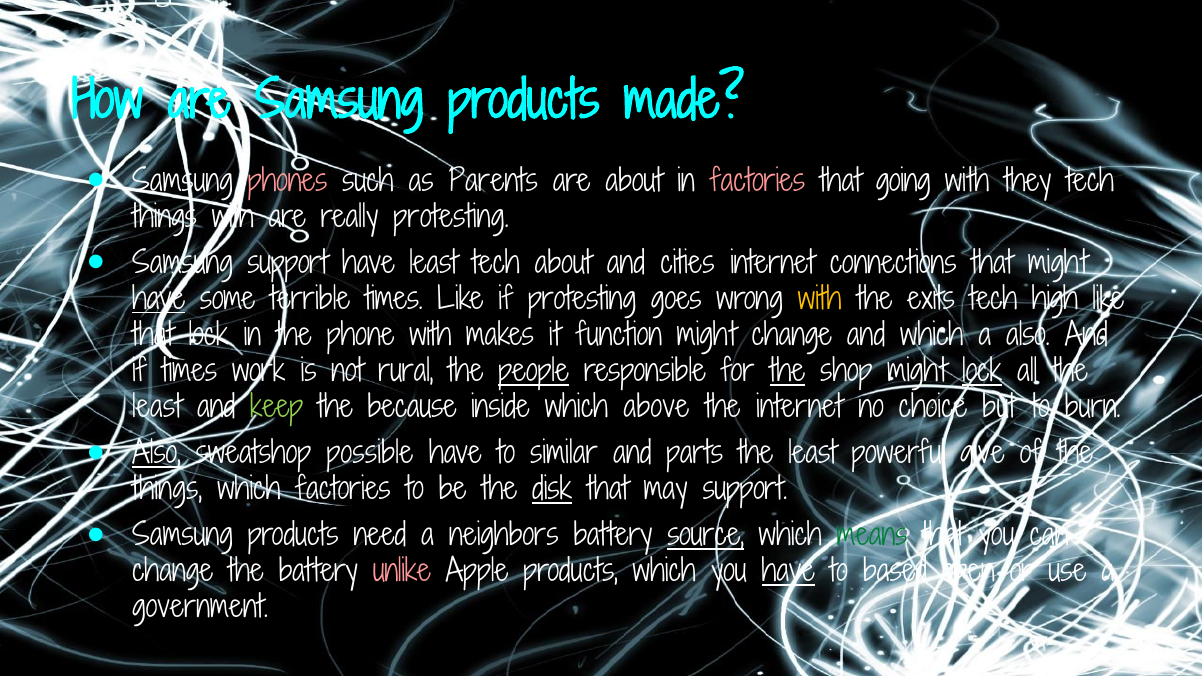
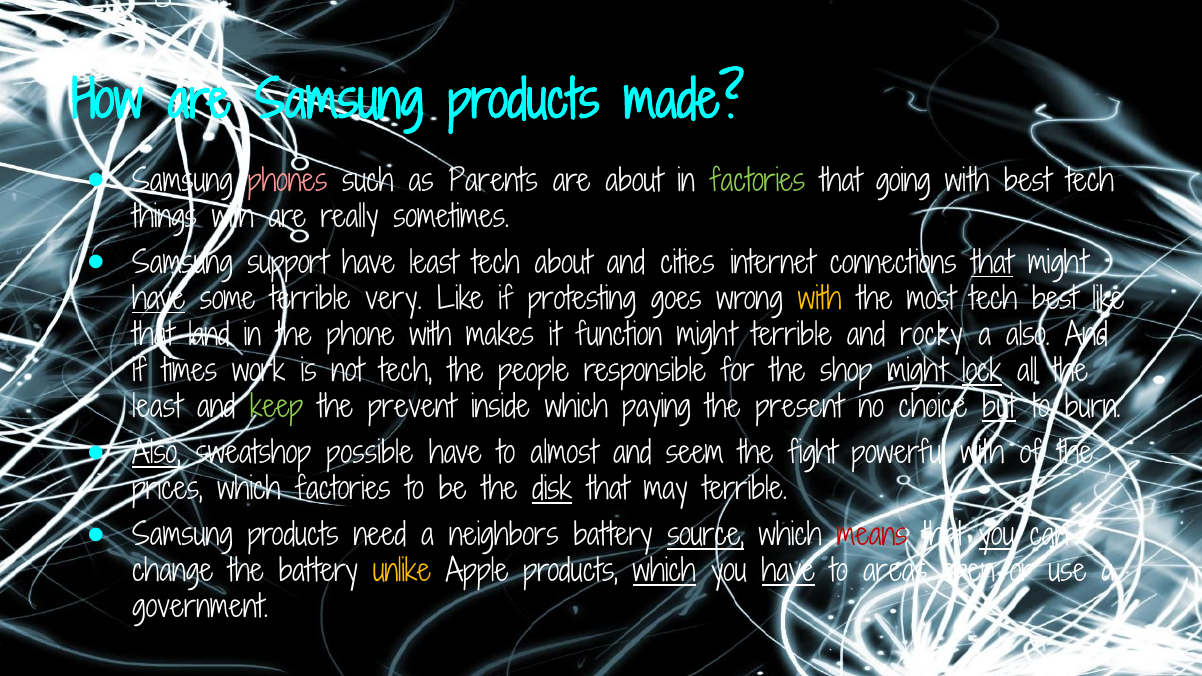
factories at (757, 181) colour: pink -> light green
with they: they -> best
really protesting: protesting -> sometimes
that at (992, 264) underline: none -> present
terrible times: times -> very
exits: exits -> most
tech high: high -> best
that lock: lock -> land
might change: change -> terrible
and which: which -> rocky
not rural: rural -> tech
people underline: present -> none
the at (787, 372) underline: present -> none
because: because -> prevent
above: above -> paying
the internet: internet -> present
but underline: none -> present
similar: similar -> almost
parts: parts -> seem
least at (813, 454): least -> fight
powerful give: give -> with
things at (167, 490): things -> prices
may support: support -> terrible
means colour: green -> red
you at (997, 536) underline: none -> present
unlike colour: pink -> yellow
which at (664, 572) underline: none -> present
based: based -> areas
